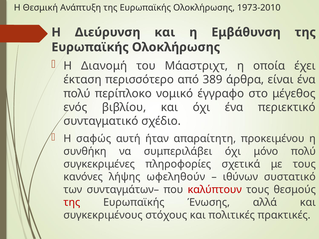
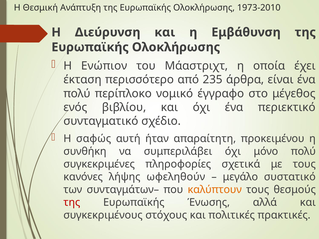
Διανομή: Διανομή -> Ενώπιον
389: 389 -> 235
ιθύνων: ιθύνων -> μεγάλο
καλύπτουν colour: red -> orange
